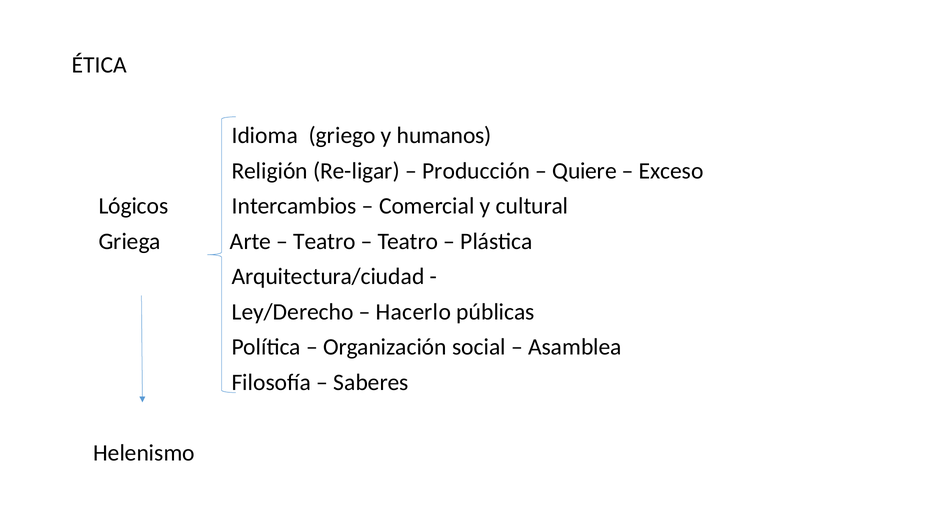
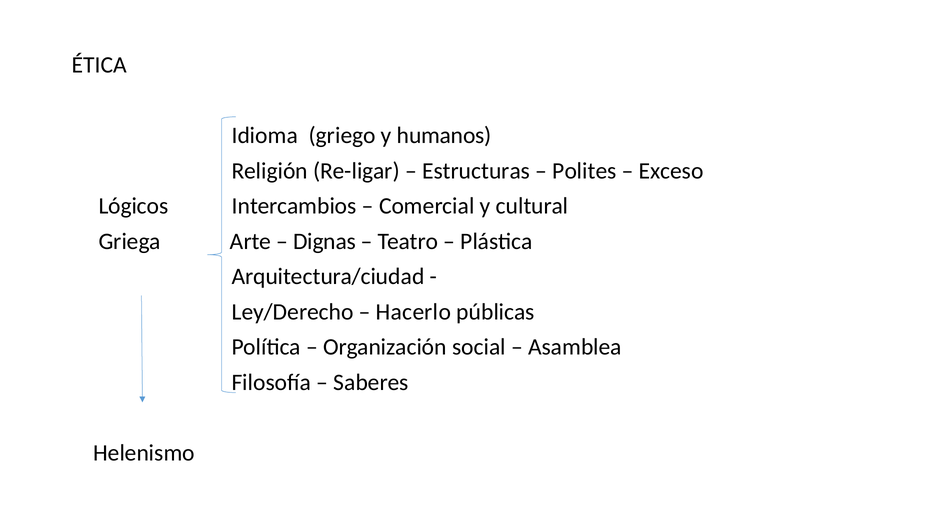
Producción: Producción -> Estructuras
Quiere: Quiere -> Polites
Teatro at (324, 242): Teatro -> Dignas
